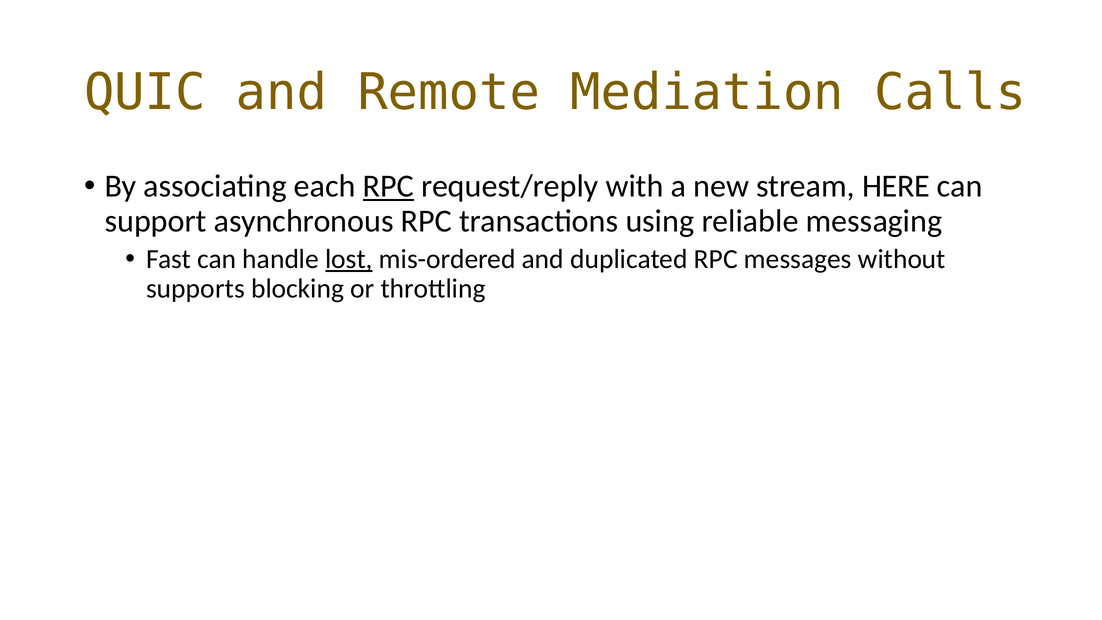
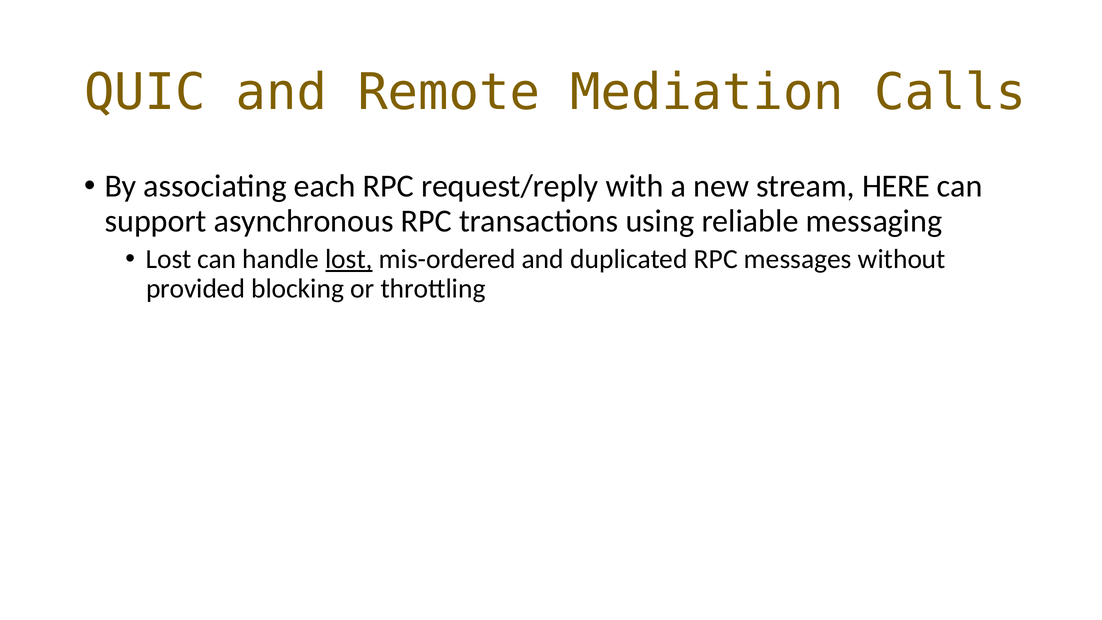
RPC at (388, 186) underline: present -> none
Fast at (169, 259): Fast -> Lost
supports: supports -> provided
